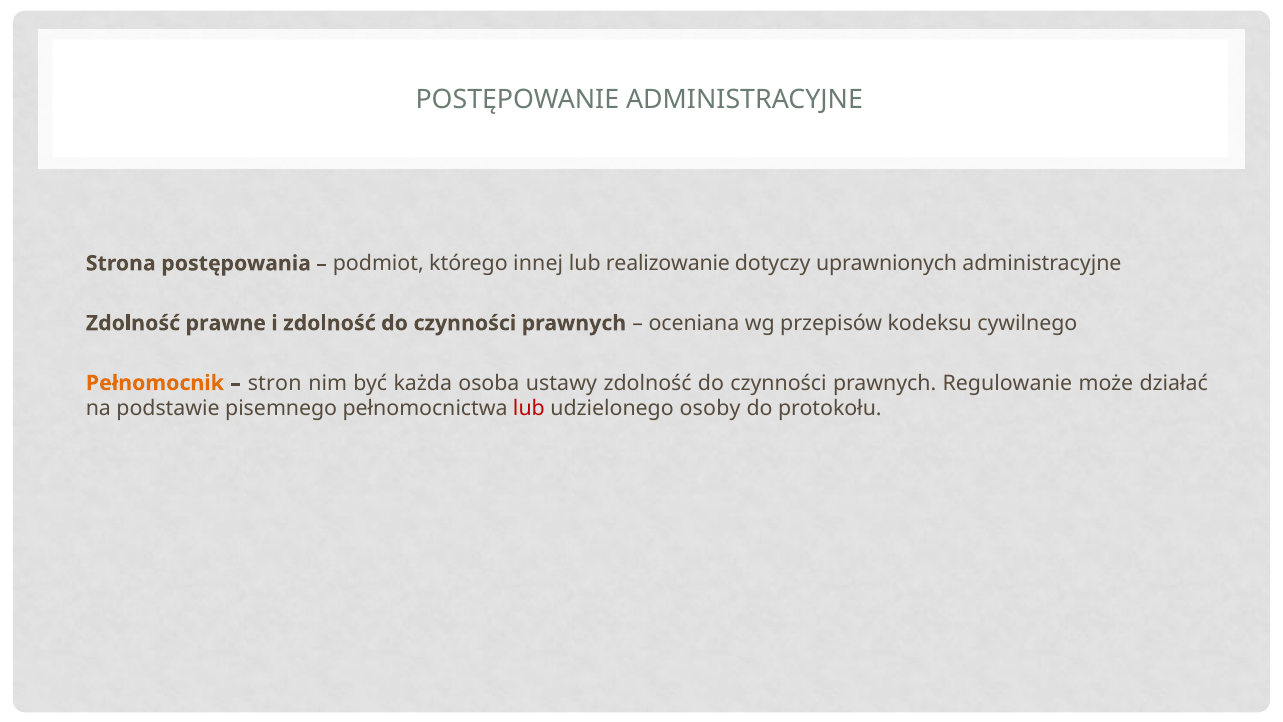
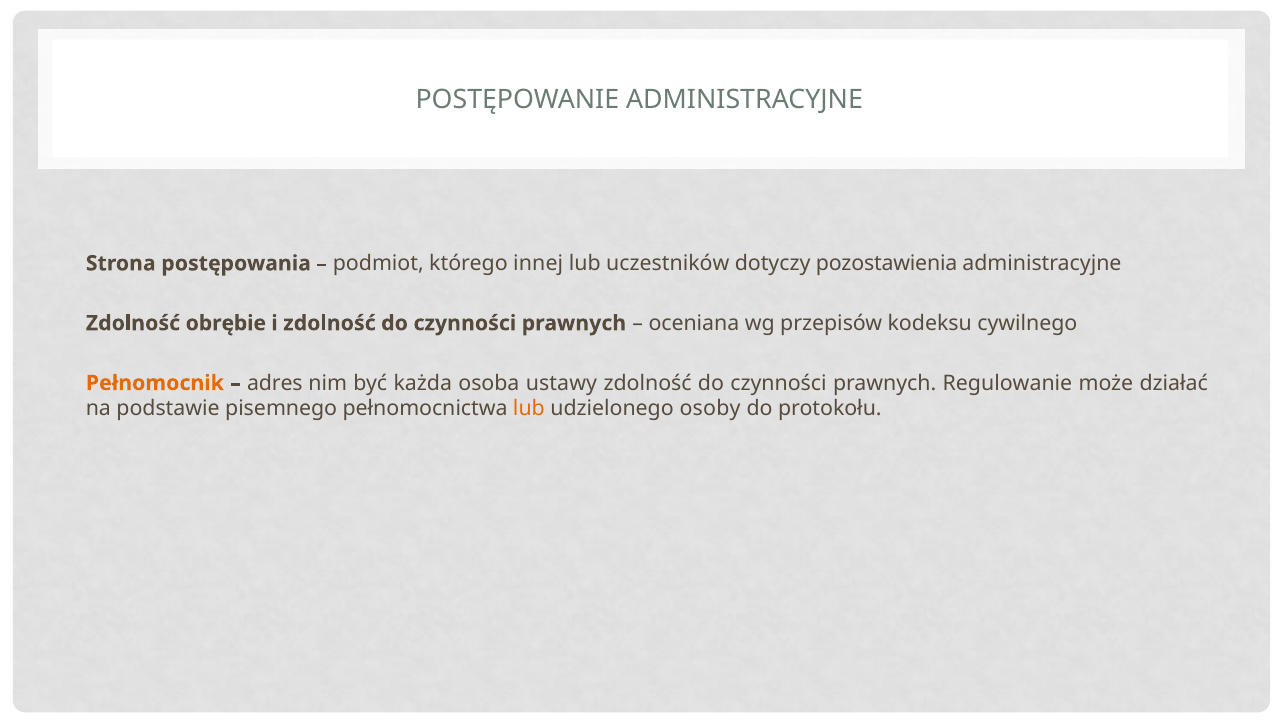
realizowanie: realizowanie -> uczestników
uprawnionych: uprawnionych -> pozostawienia
prawne: prawne -> obrębie
stron: stron -> adres
lub at (529, 408) colour: red -> orange
